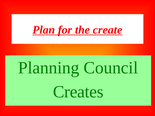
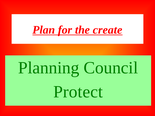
Creates: Creates -> Protect
